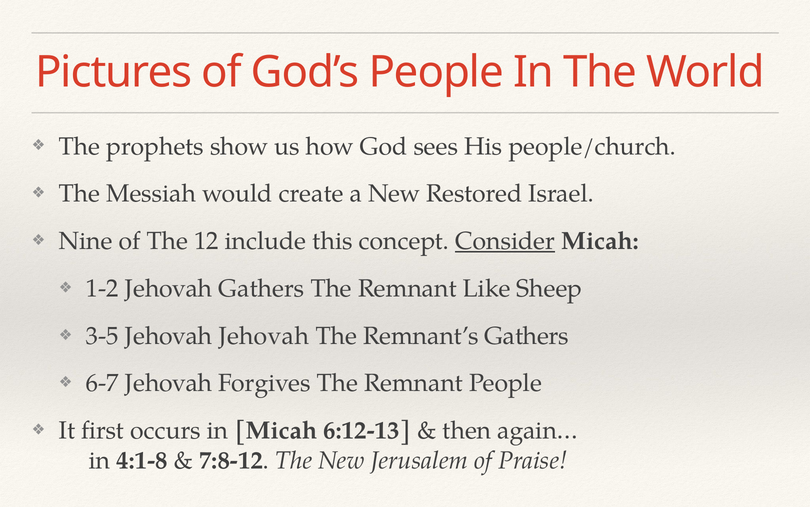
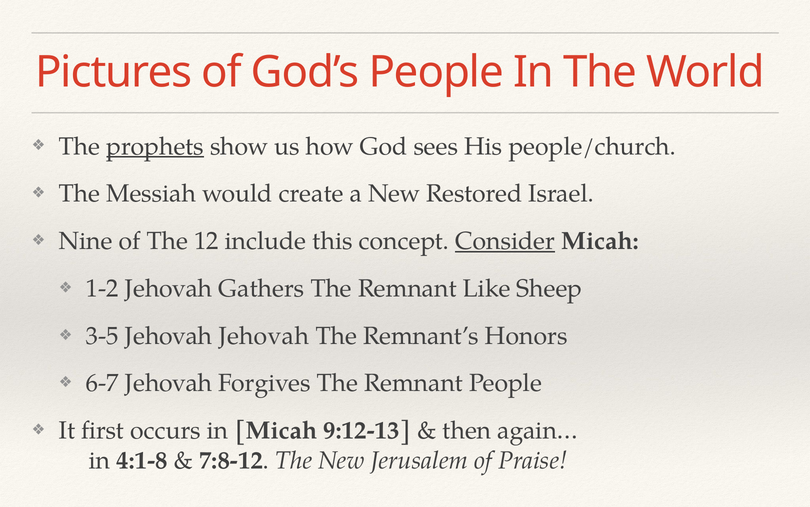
prophets underline: none -> present
Remnant’s Gathers: Gathers -> Honors
6:12-13: 6:12-13 -> 9:12-13
